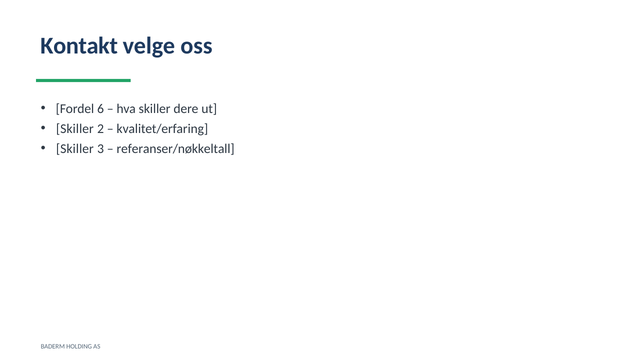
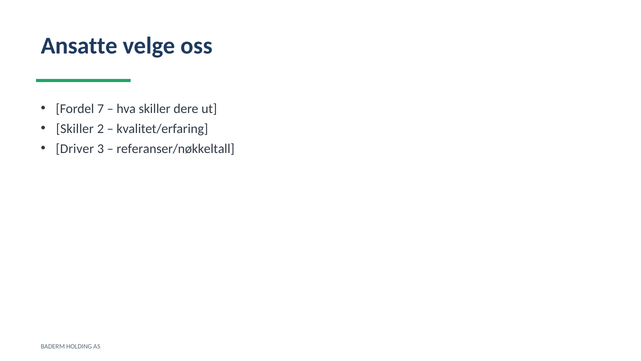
Kontakt: Kontakt -> Ansatte
6: 6 -> 7
Skiller at (75, 149): Skiller -> Driver
